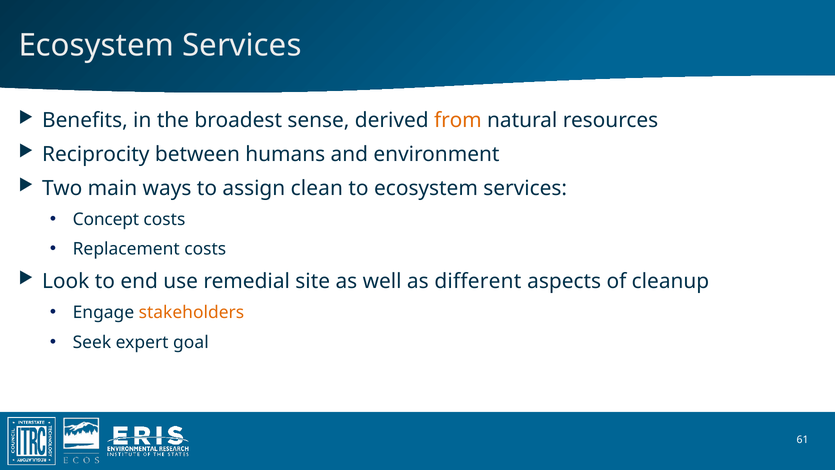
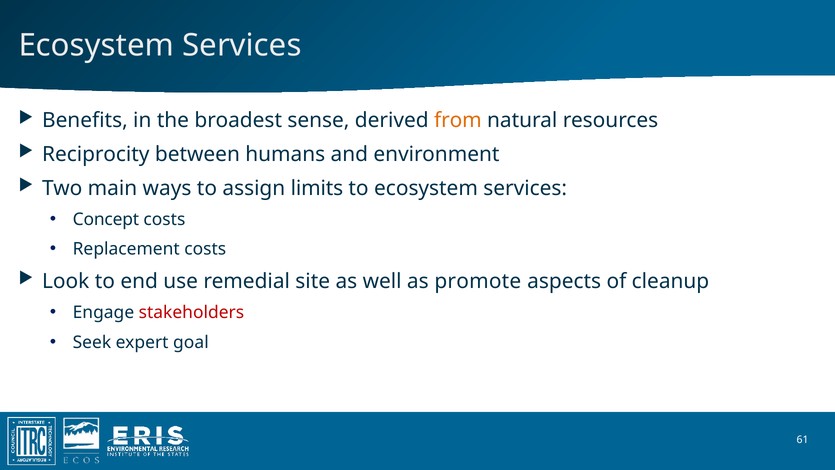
clean: clean -> limits
different: different -> promote
stakeholders colour: orange -> red
